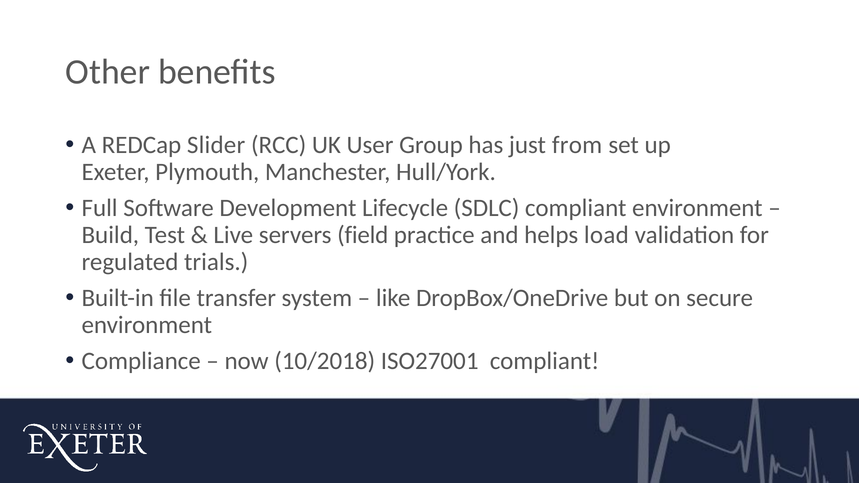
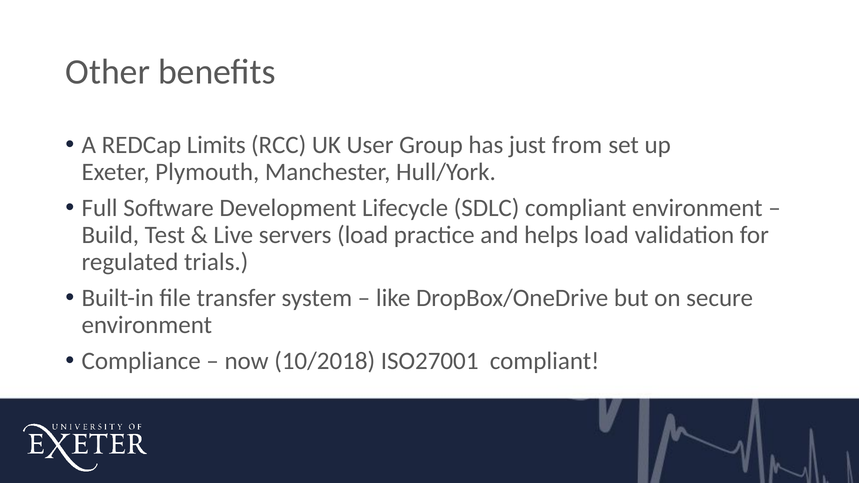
Slider: Slider -> Limits
servers field: field -> load
